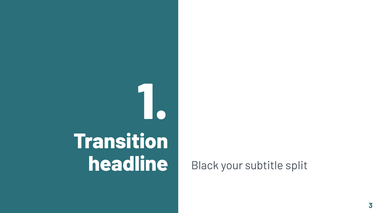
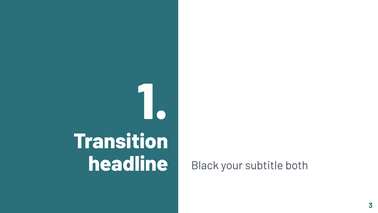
split: split -> both
